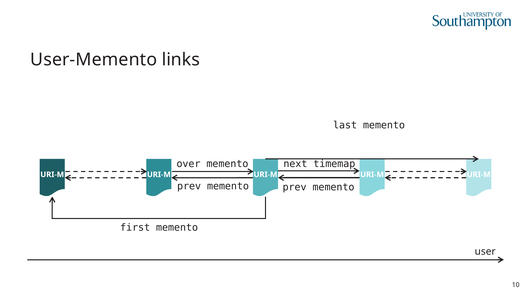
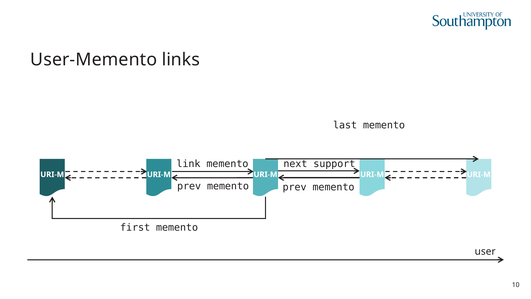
over: over -> link
timemap: timemap -> support
